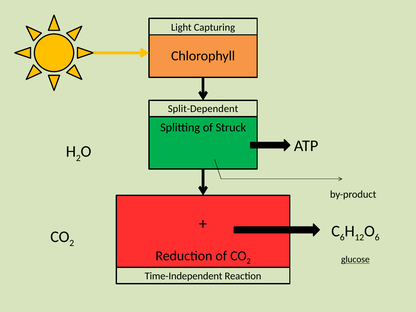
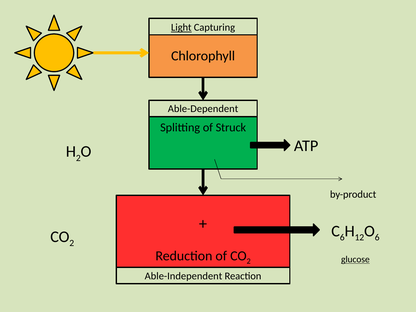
Light underline: none -> present
Split-Dependent: Split-Dependent -> Able-Dependent
Time-Independent: Time-Independent -> Able-Independent
